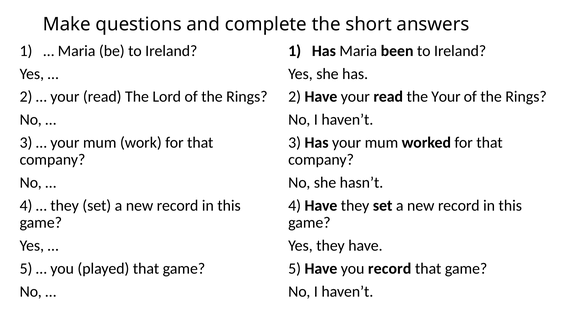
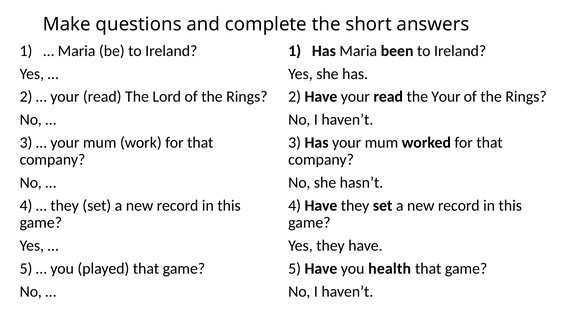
you record: record -> health
